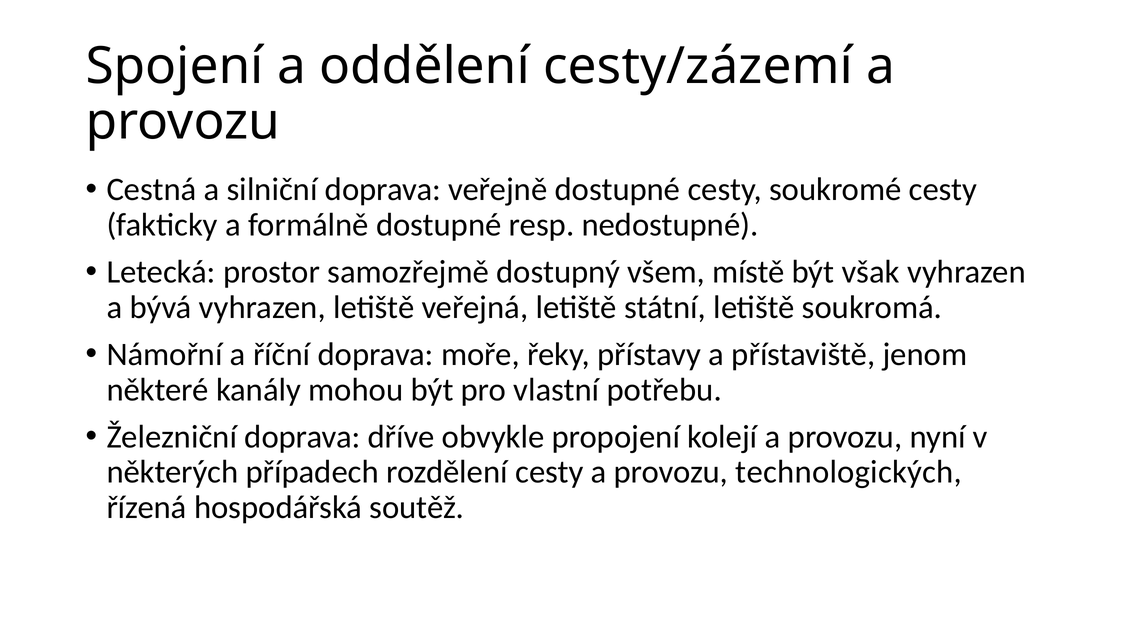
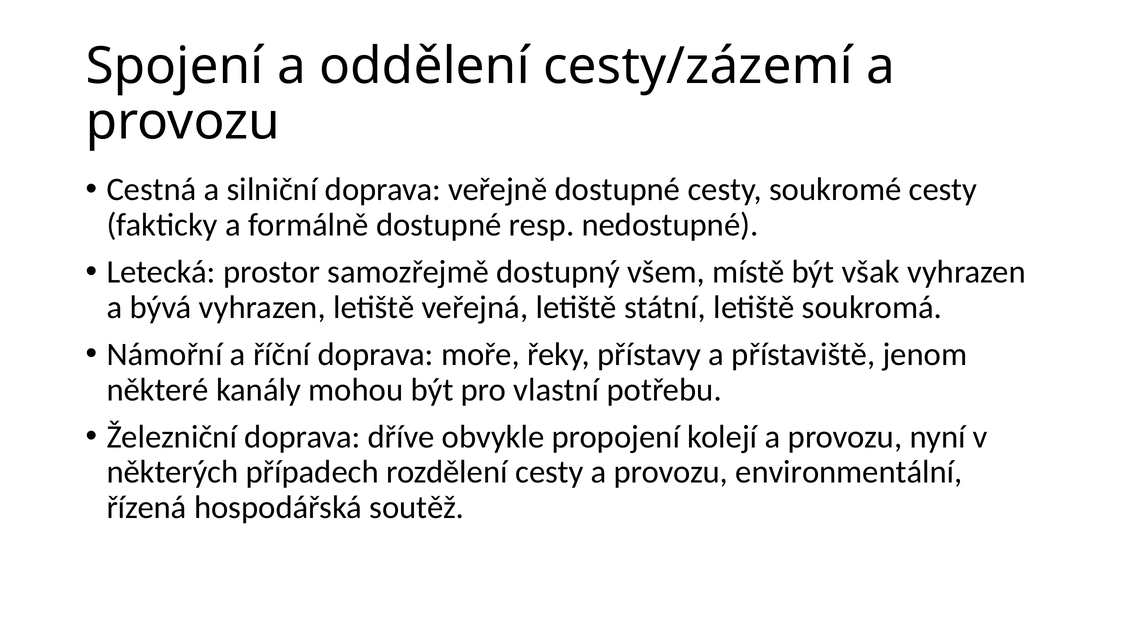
technologických: technologických -> environmentální
